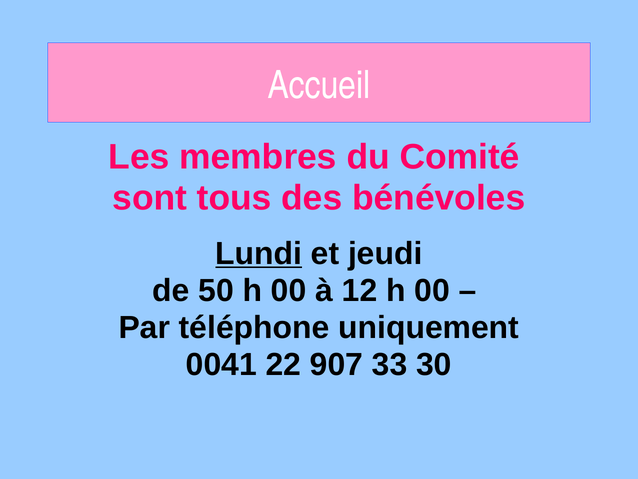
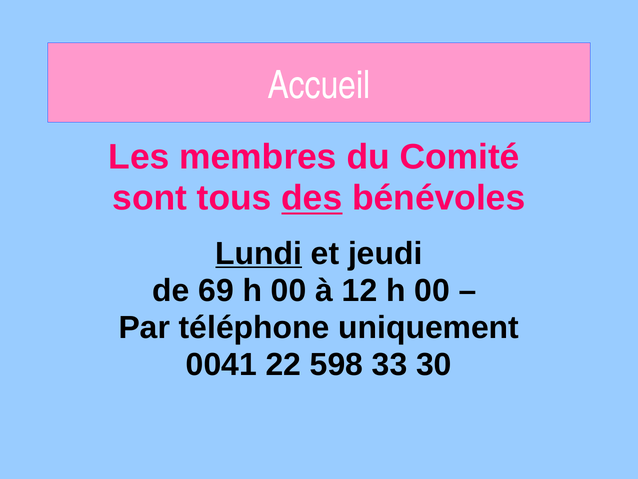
des underline: none -> present
50: 50 -> 69
907: 907 -> 598
